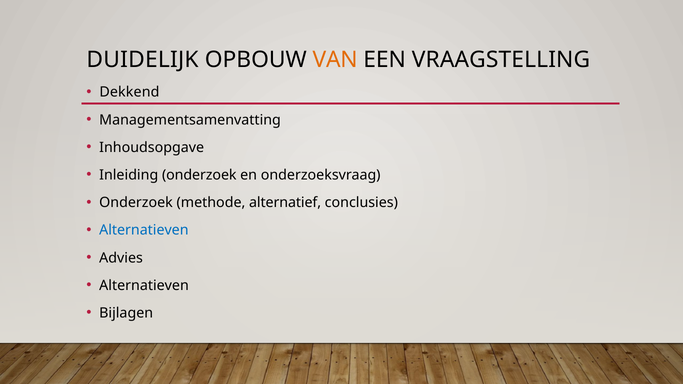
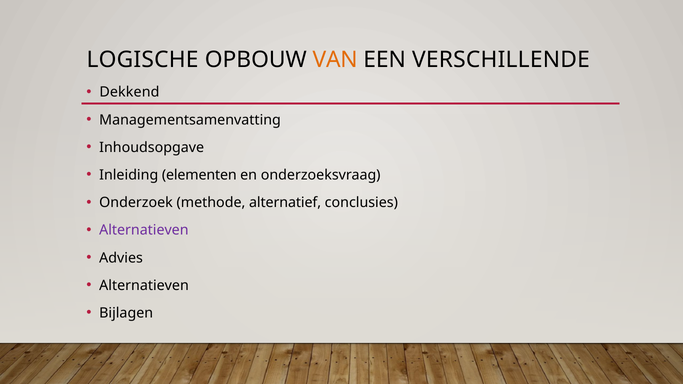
DUIDELIJK: DUIDELIJK -> LOGISCHE
VRAAGSTELLING: VRAAGSTELLING -> VERSCHILLENDE
Inleiding onderzoek: onderzoek -> elementen
Alternatieven at (144, 230) colour: blue -> purple
